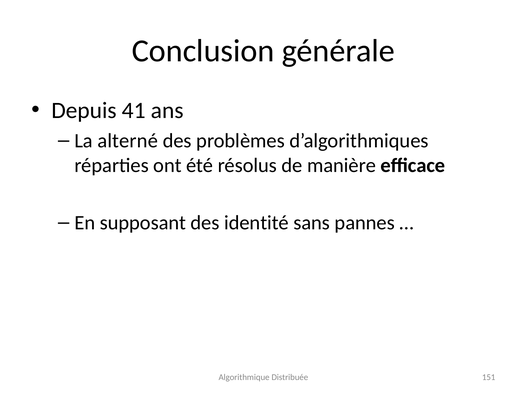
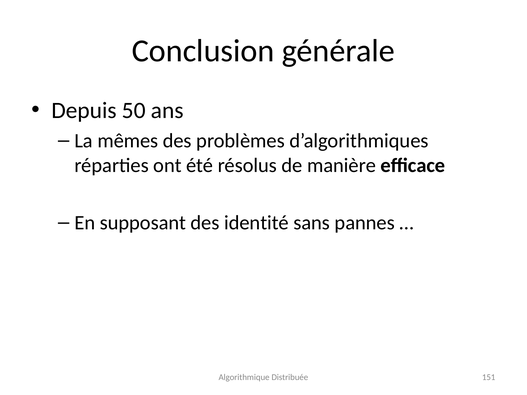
41: 41 -> 50
alterné: alterné -> mêmes
